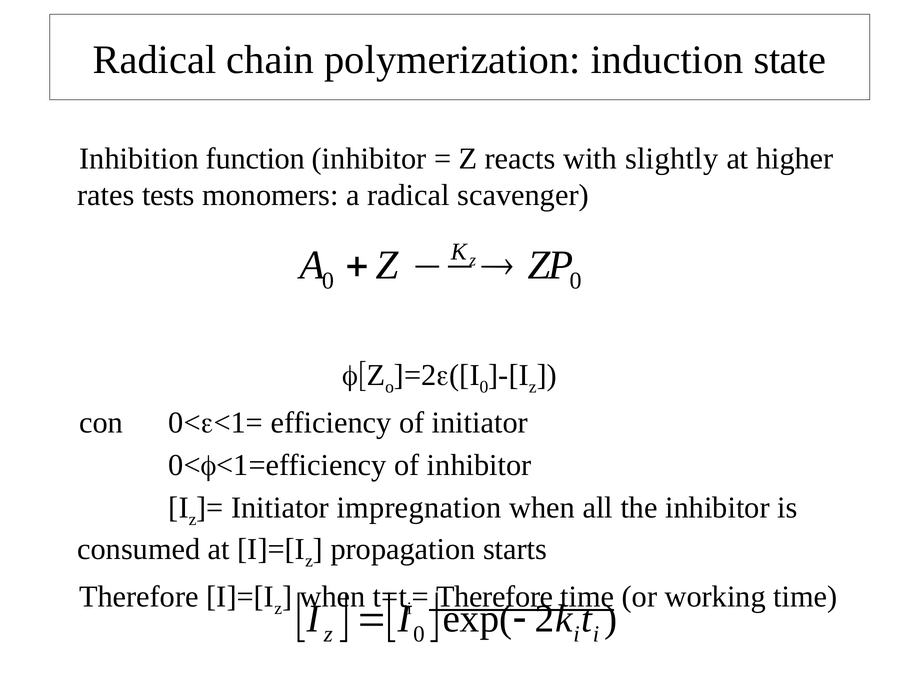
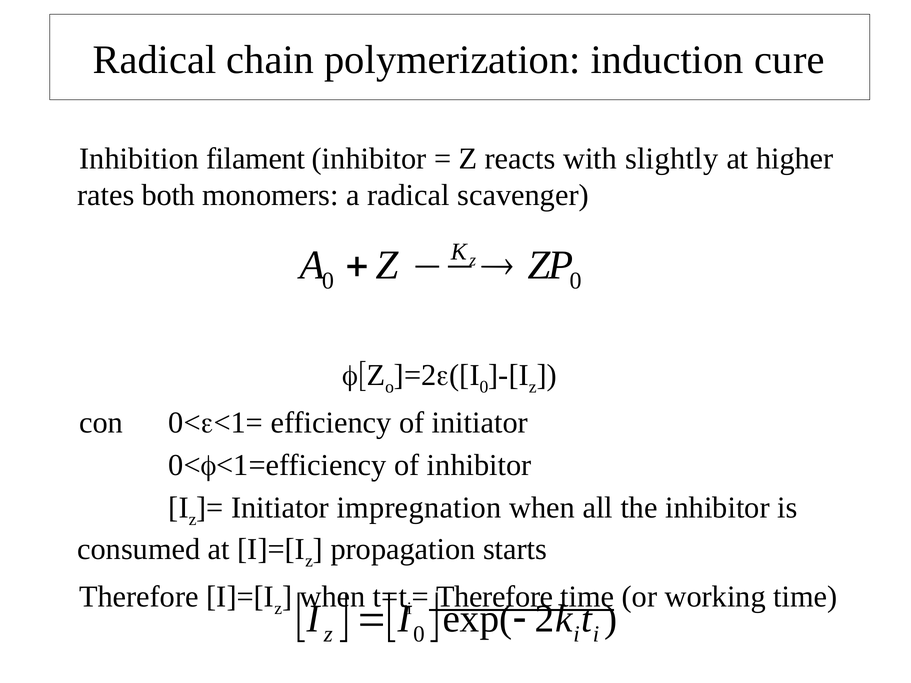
state: state -> cure
function: function -> filament
tests: tests -> both
